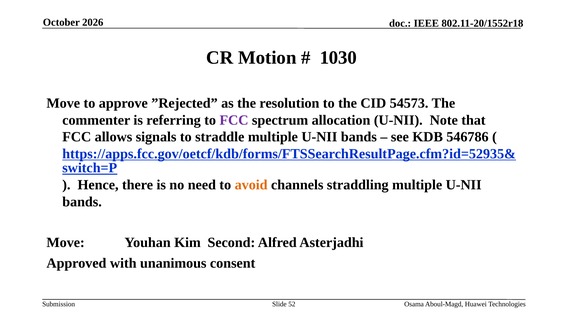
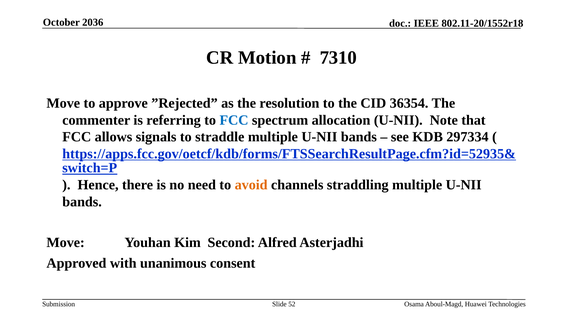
2026: 2026 -> 2036
1030: 1030 -> 7310
54573: 54573 -> 36354
FCC at (234, 120) colour: purple -> blue
546786: 546786 -> 297334
